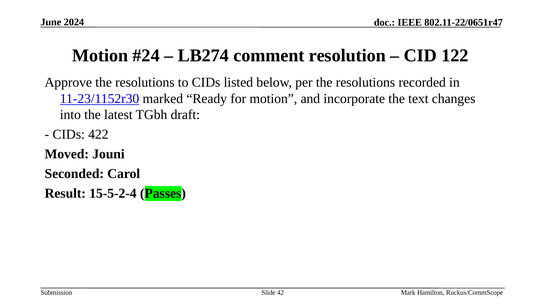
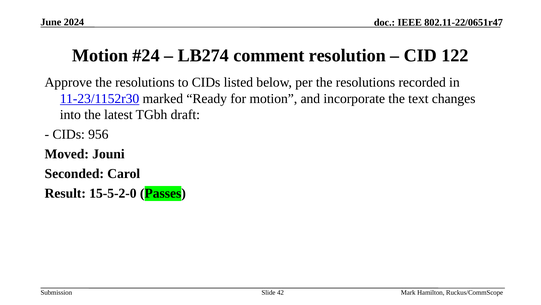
422: 422 -> 956
15-5-2-4: 15-5-2-4 -> 15-5-2-0
